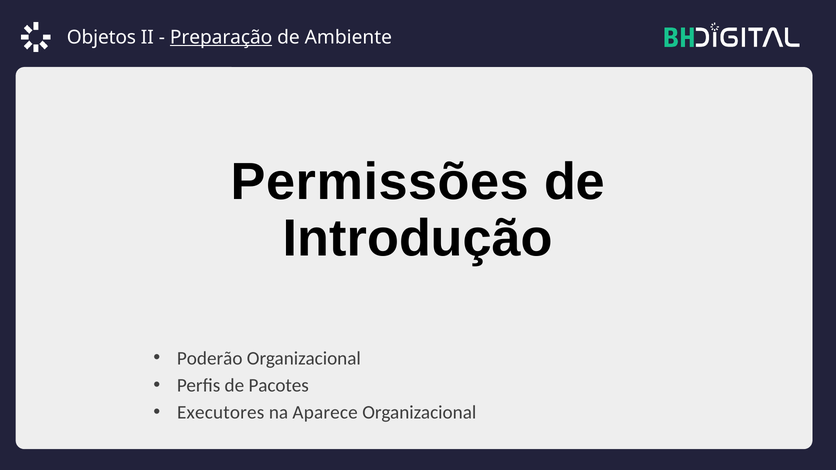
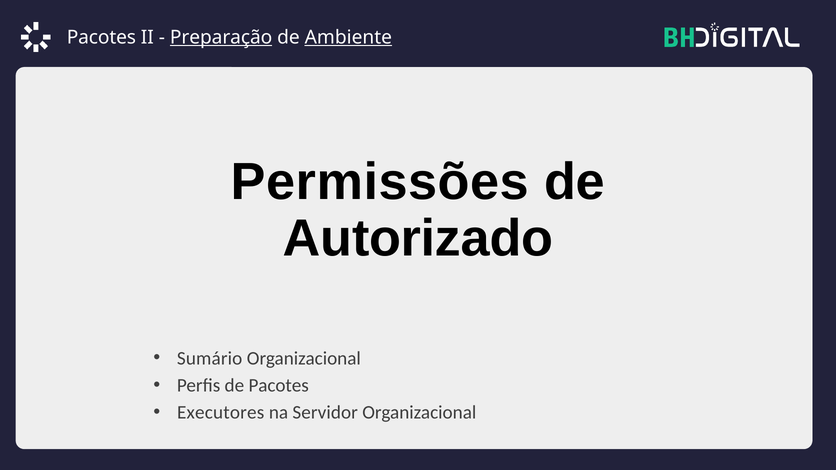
Objetos at (101, 37): Objetos -> Pacotes
Ambiente underline: none -> present
Introdução: Introdução -> Autorizado
Poderão: Poderão -> Sumário
Aparece: Aparece -> Servidor
